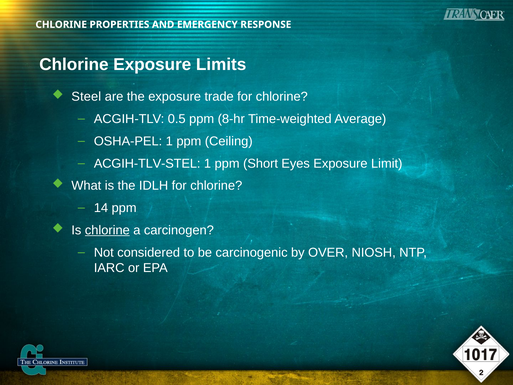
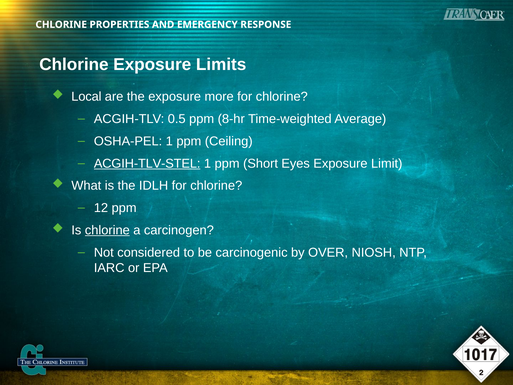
Steel: Steel -> Local
trade: trade -> more
ACGIH-TLV-STEL underline: none -> present
14: 14 -> 12
